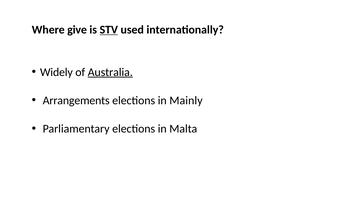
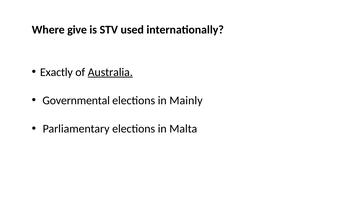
STV underline: present -> none
Widely: Widely -> Exactly
Arrangements: Arrangements -> Governmental
